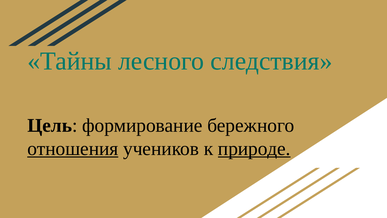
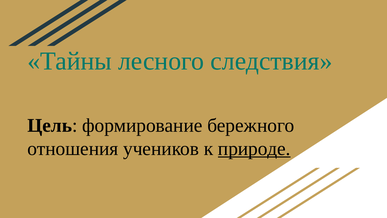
отношения underline: present -> none
